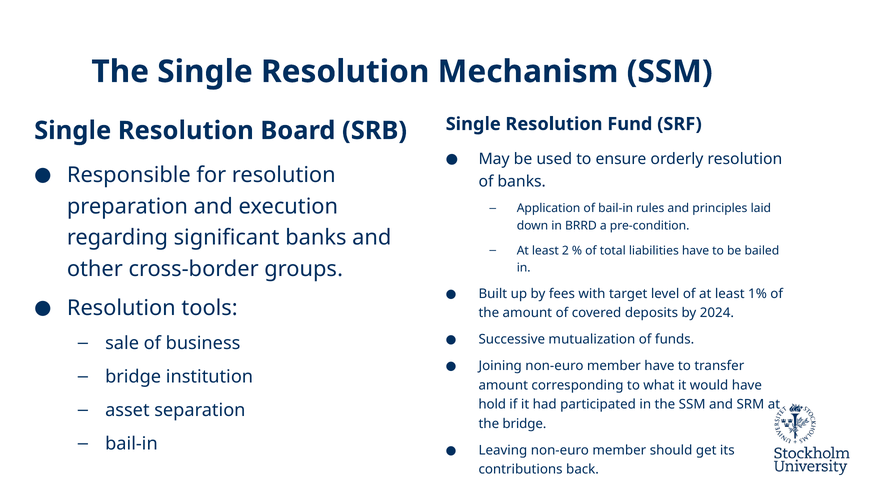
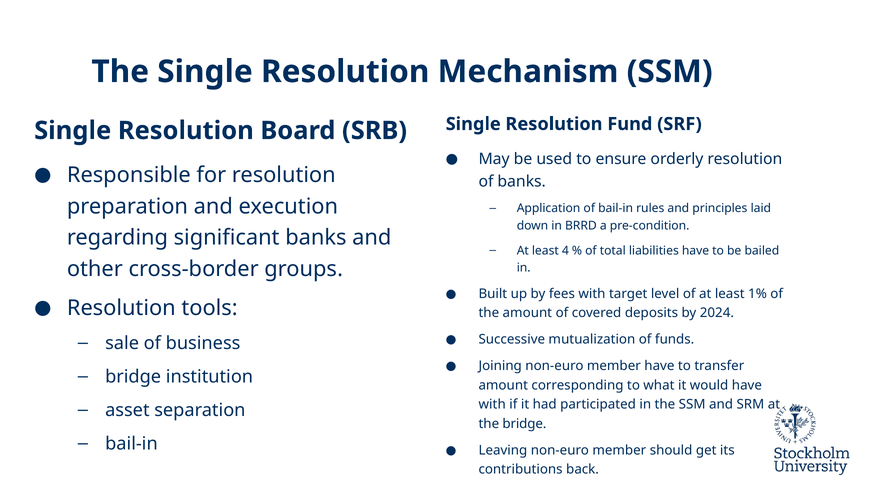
2: 2 -> 4
hold at (492, 405): hold -> with
